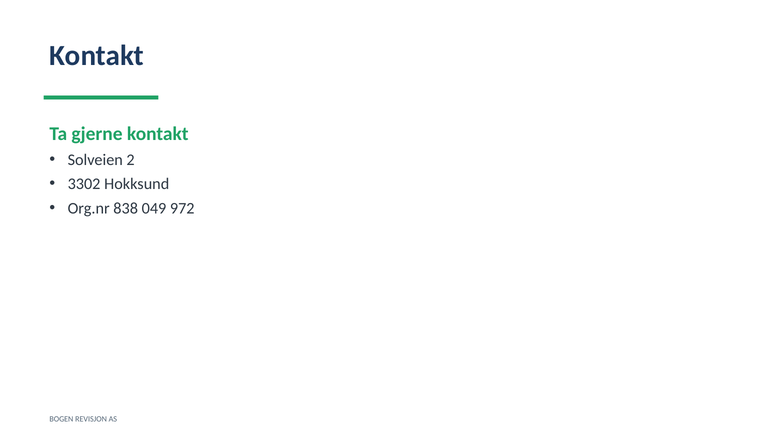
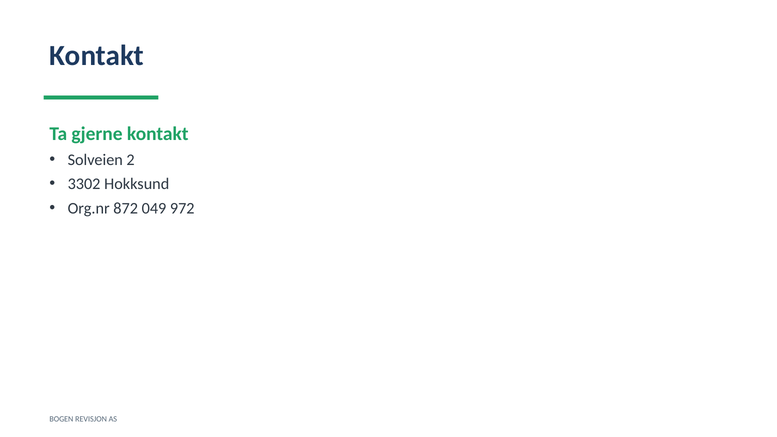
838: 838 -> 872
